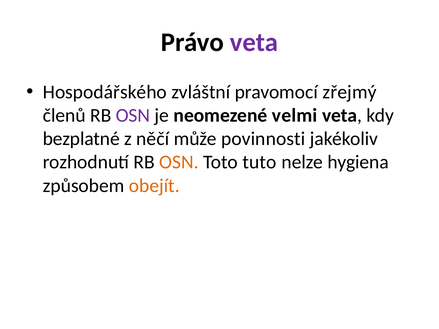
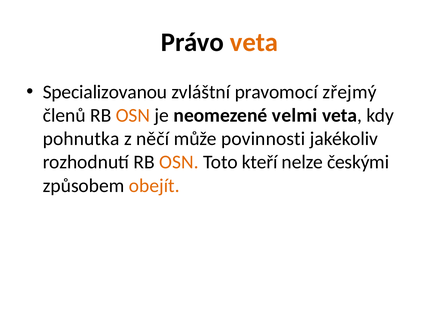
veta at (254, 42) colour: purple -> orange
Hospodářského: Hospodářského -> Specializovanou
OSN at (133, 116) colour: purple -> orange
bezplatné: bezplatné -> pohnutka
tuto: tuto -> kteří
hygiena: hygiena -> českými
